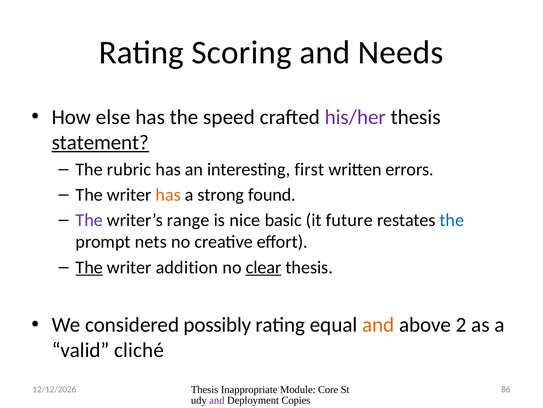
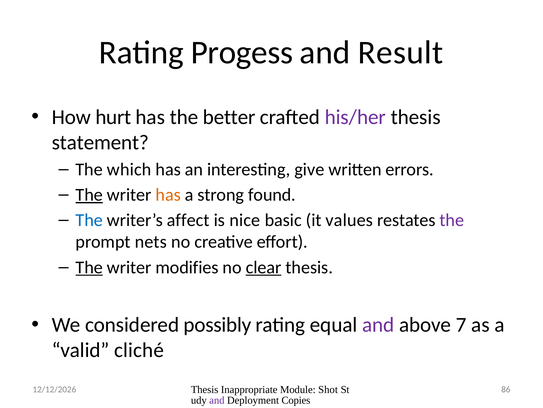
Scoring: Scoring -> Progess
Needs: Needs -> Result
else: else -> hurt
speed: speed -> better
statement underline: present -> none
rubric: rubric -> which
first: first -> give
The at (89, 195) underline: none -> present
The at (89, 220) colour: purple -> blue
range: range -> affect
future: future -> values
the at (452, 220) colour: blue -> purple
addition: addition -> modifies
and at (378, 324) colour: orange -> purple
2: 2 -> 7
Core: Core -> Shot
